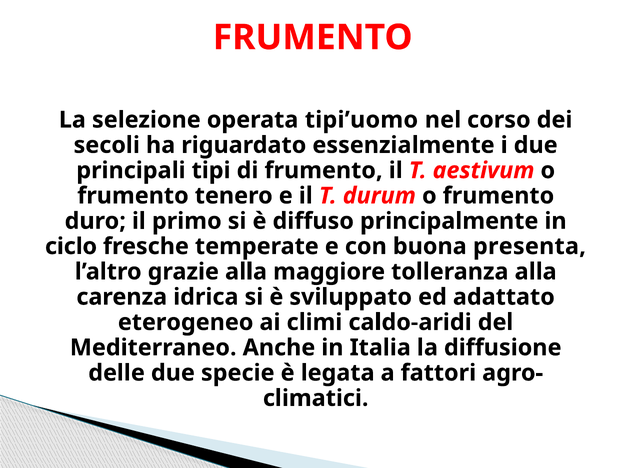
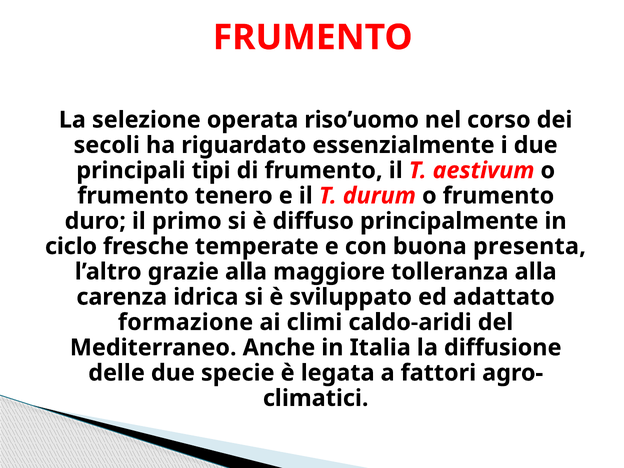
tipi’uomo: tipi’uomo -> riso’uomo
eterogeneo: eterogeneo -> formazione
